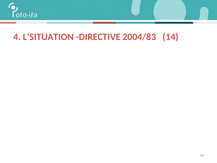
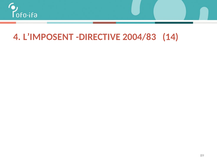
L’SITUATION: L’SITUATION -> L’IMPOSENT
